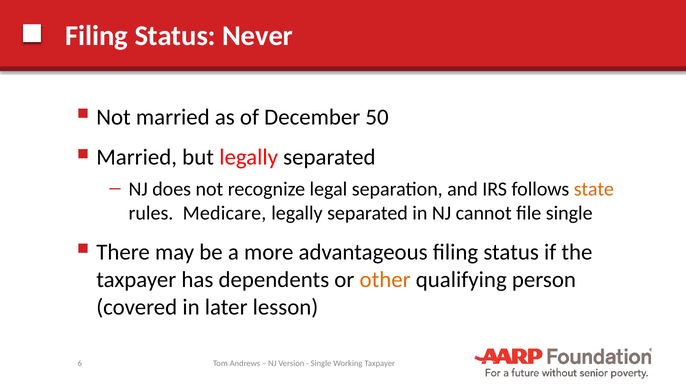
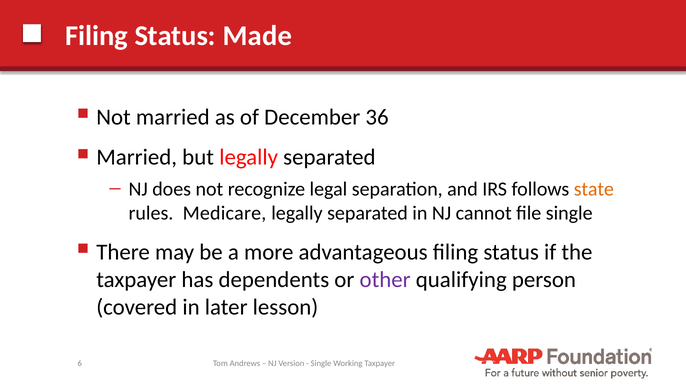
Never: Never -> Made
50: 50 -> 36
other colour: orange -> purple
